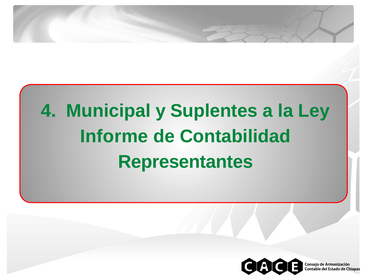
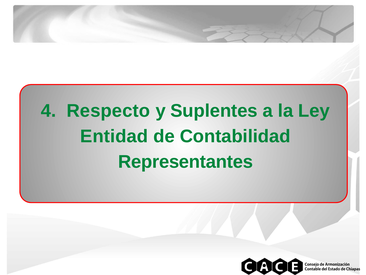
Municipal: Municipal -> Respecto
Informe: Informe -> Entidad
